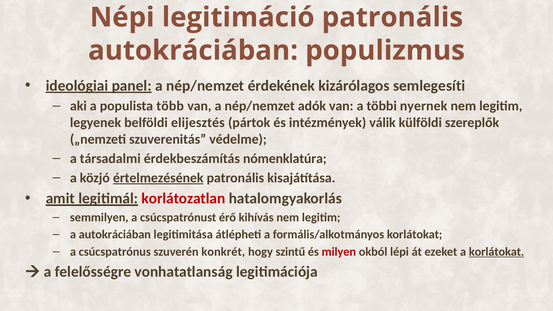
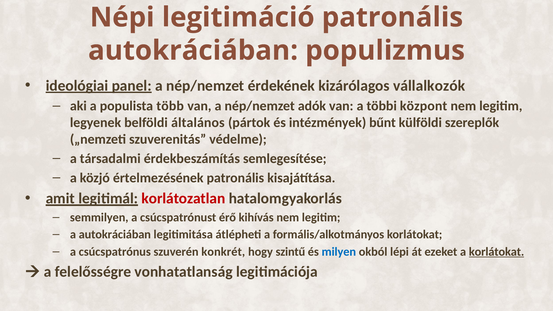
semlegesíti: semlegesíti -> vállalkozók
nyernek: nyernek -> központ
elijesztés: elijesztés -> általános
válik: válik -> bűnt
nómenklatúra: nómenklatúra -> semlegesítése
értelmezésének underline: present -> none
milyen colour: red -> blue
